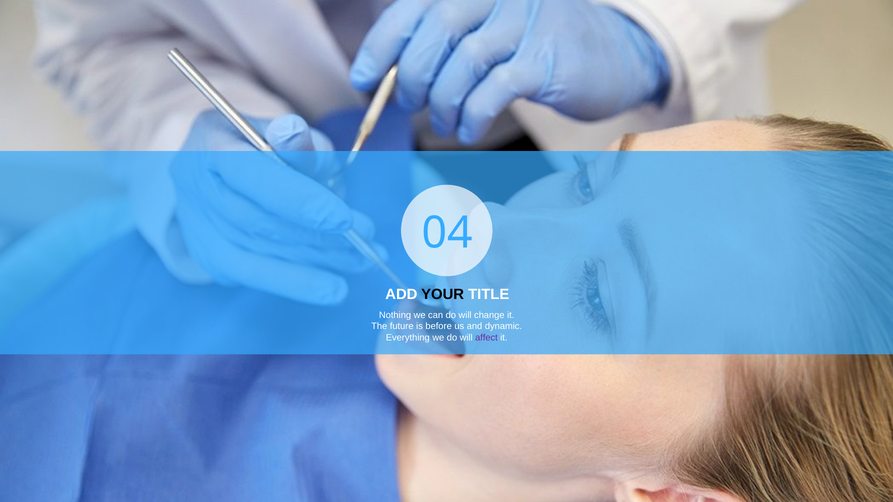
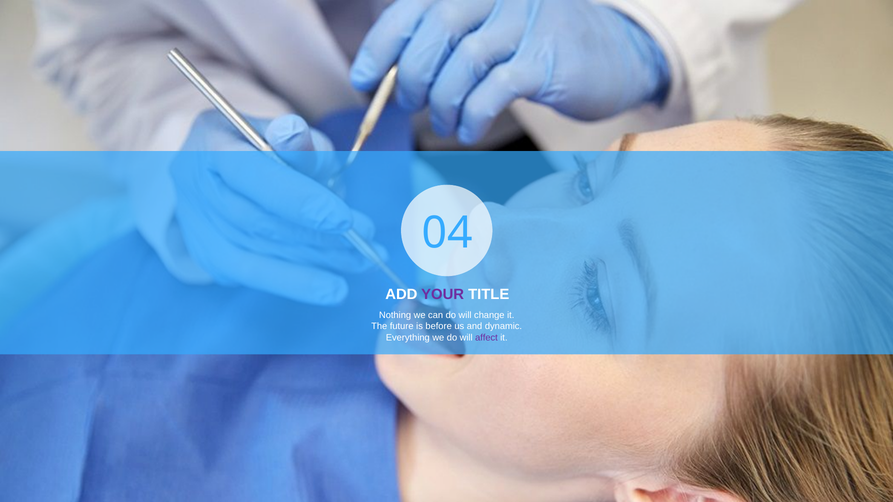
YOUR colour: black -> purple
